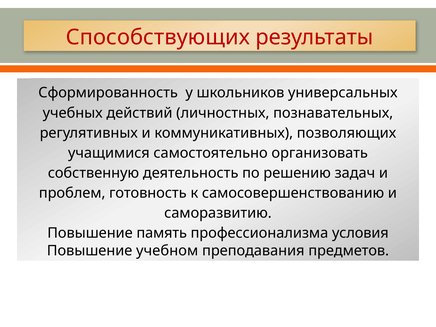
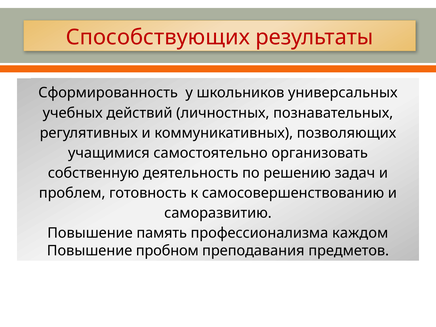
условия: условия -> каждом
учебном: учебном -> пробном
